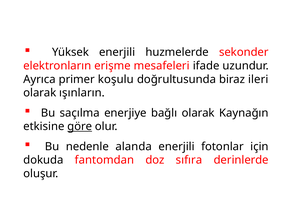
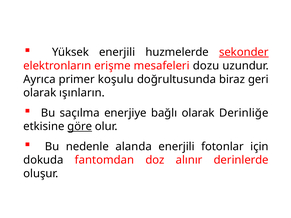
sekonder underline: none -> present
ifade: ifade -> dozu
ileri: ileri -> geri
Kaynağın: Kaynağın -> Derinliğe
sıfıra: sıfıra -> alınır
